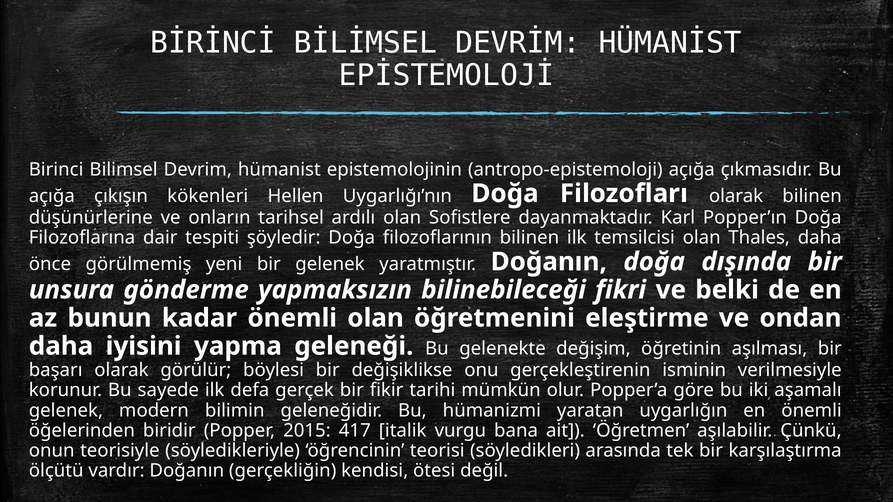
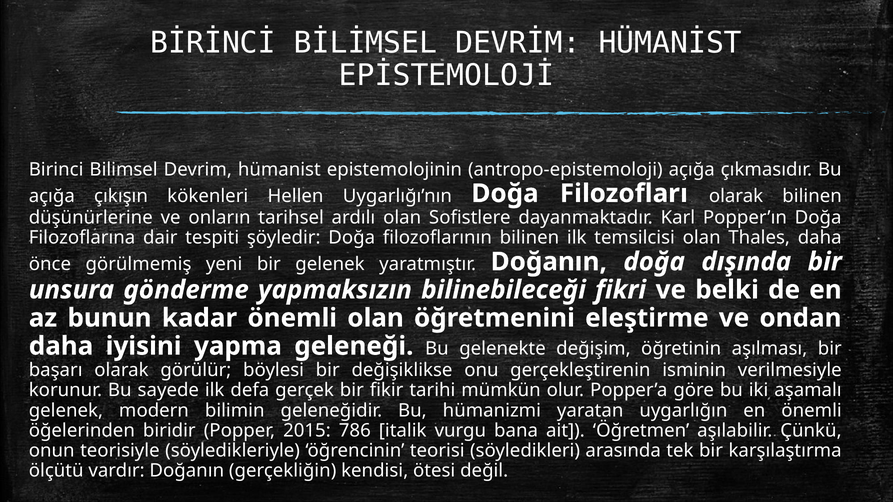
417: 417 -> 786
